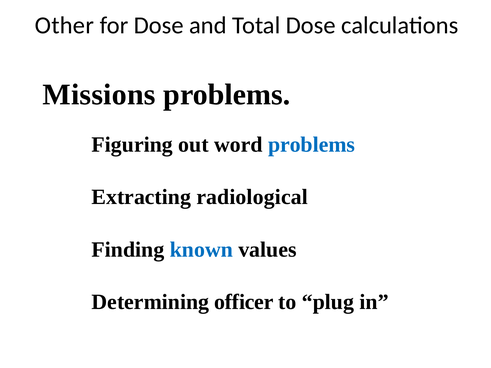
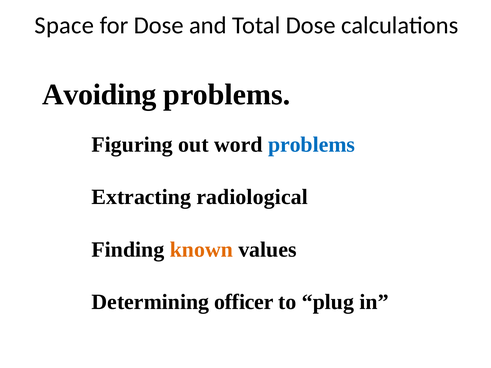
Other: Other -> Space
Missions: Missions -> Avoiding
known colour: blue -> orange
